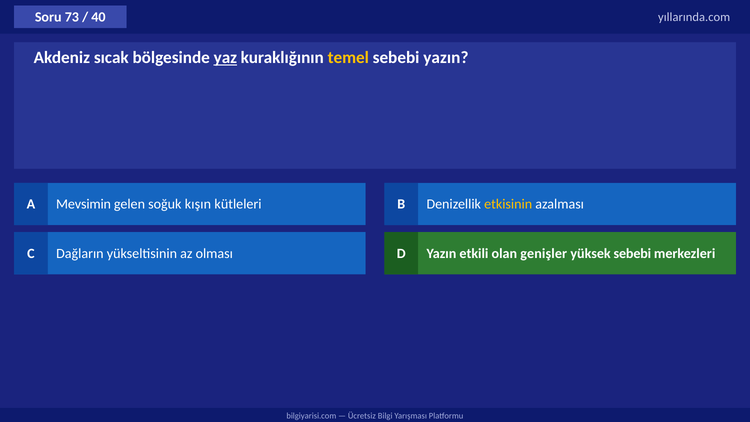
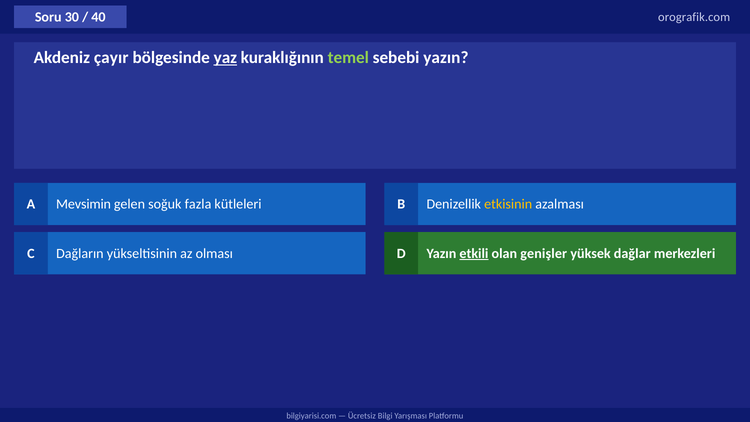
73: 73 -> 30
yıllarında.com: yıllarında.com -> orografik.com
sıcak: sıcak -> çayır
temel colour: yellow -> light green
kışın: kışın -> fazla
etkili underline: none -> present
yüksek sebebi: sebebi -> dağlar
